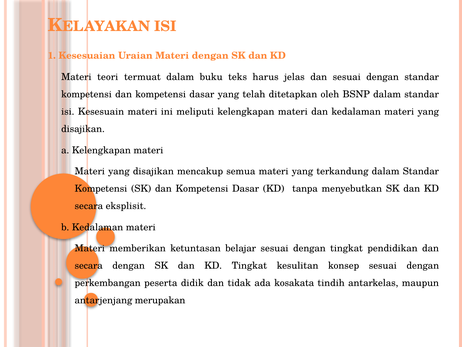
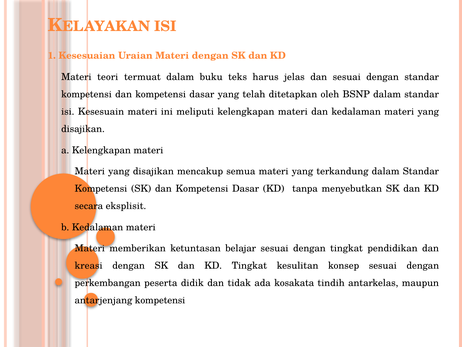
secara at (89, 265): secara -> kreasi
antarjenjang merupakan: merupakan -> kompetensi
